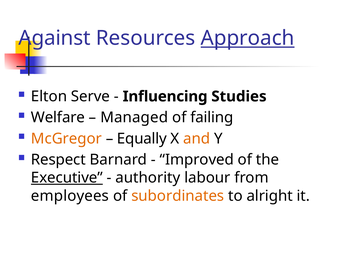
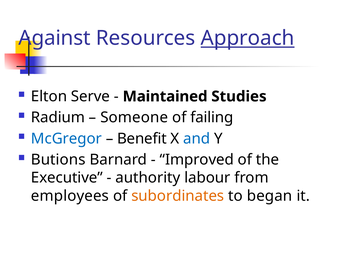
Influencing: Influencing -> Maintained
Welfare: Welfare -> Radium
Managed: Managed -> Someone
McGregor colour: orange -> blue
Equally: Equally -> Benefit
and colour: orange -> blue
Respect: Respect -> Butions
Executive underline: present -> none
alright: alright -> began
